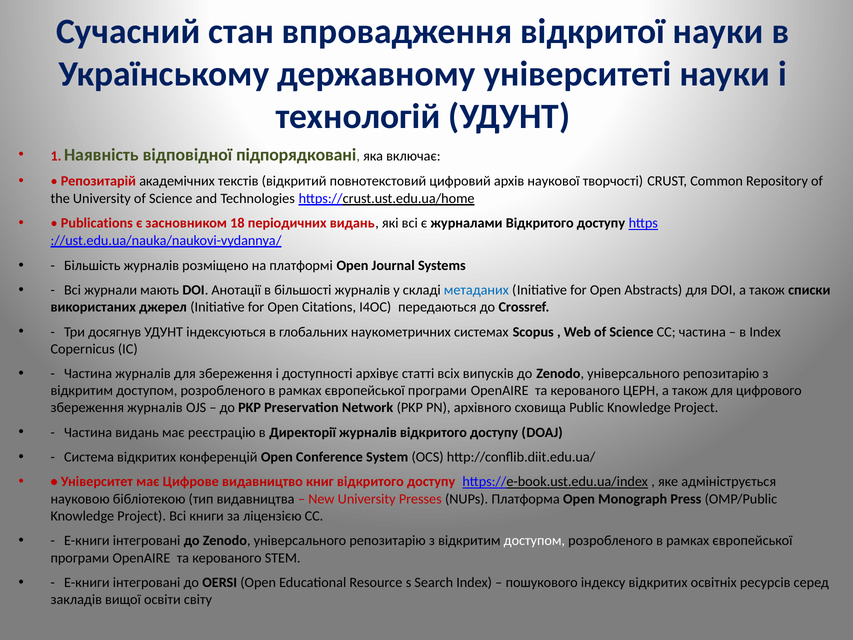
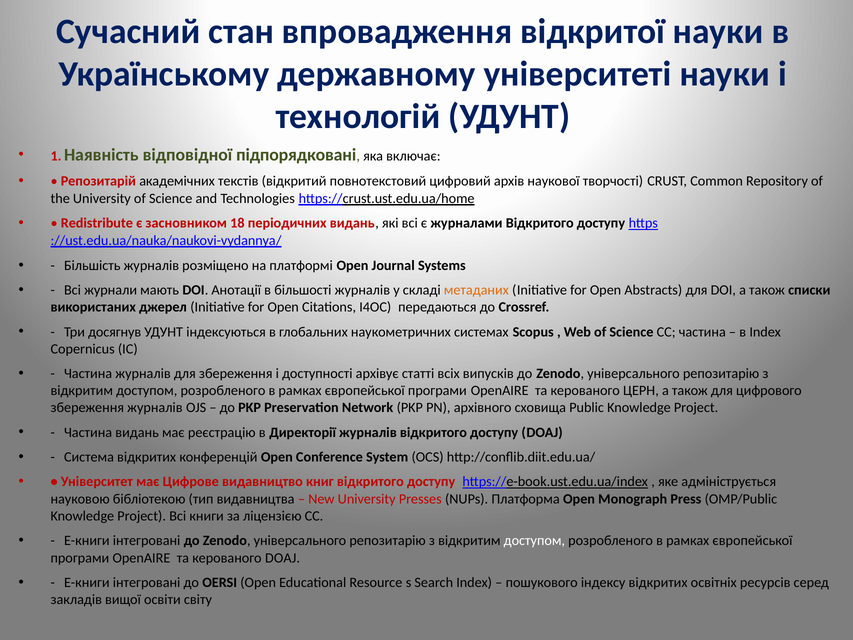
Publications: Publications -> Redistribute
метаданих colour: blue -> orange
керованого STEM: STEM -> DOAJ
